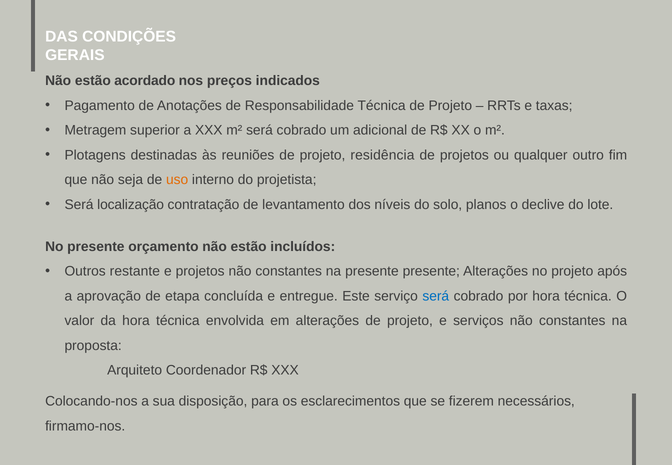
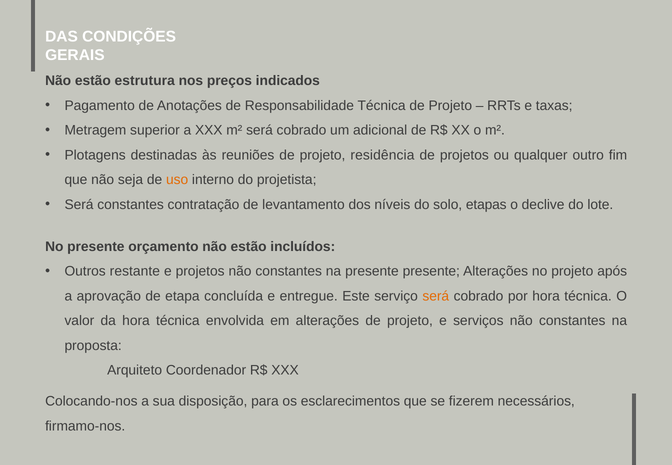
acordado: acordado -> estrutura
Será localização: localização -> constantes
planos: planos -> etapas
será at (436, 296) colour: blue -> orange
